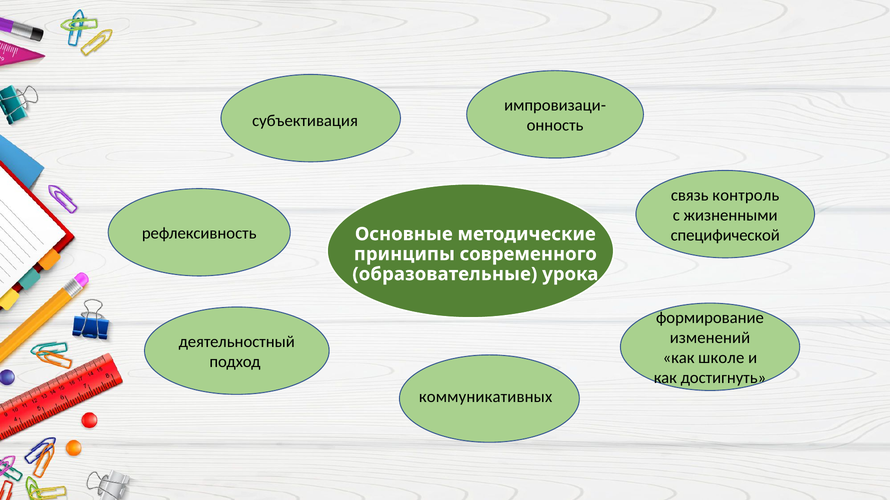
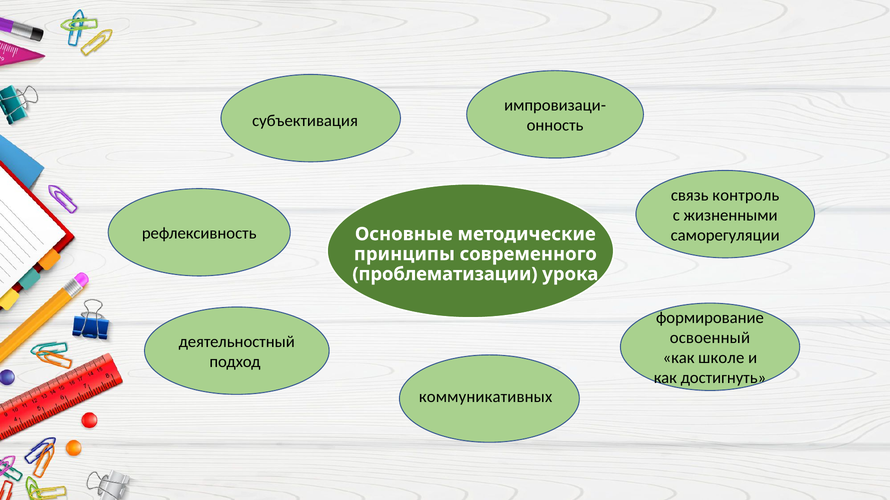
специфической: специфической -> саморегуляции
образовательные: образовательные -> проблематизации
изменений: изменений -> освоенный
